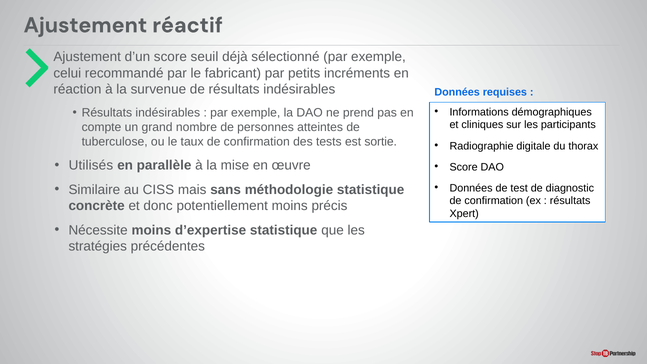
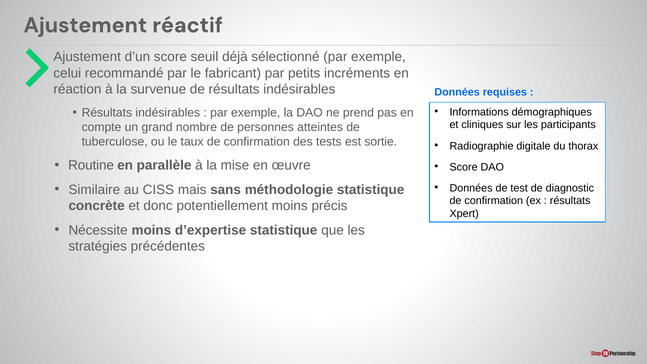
Utilisés: Utilisés -> Routine
